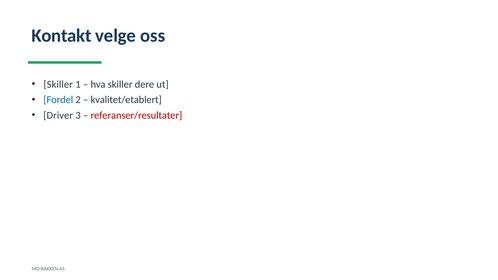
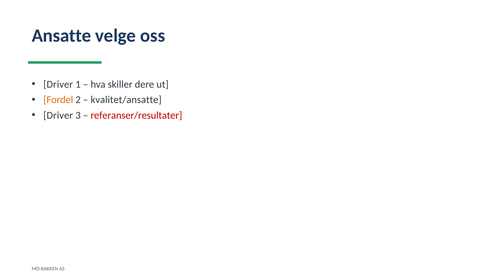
Kontakt: Kontakt -> Ansatte
Skiller at (58, 84): Skiller -> Driver
Fordel colour: blue -> orange
kvalitet/etablert: kvalitet/etablert -> kvalitet/ansatte
